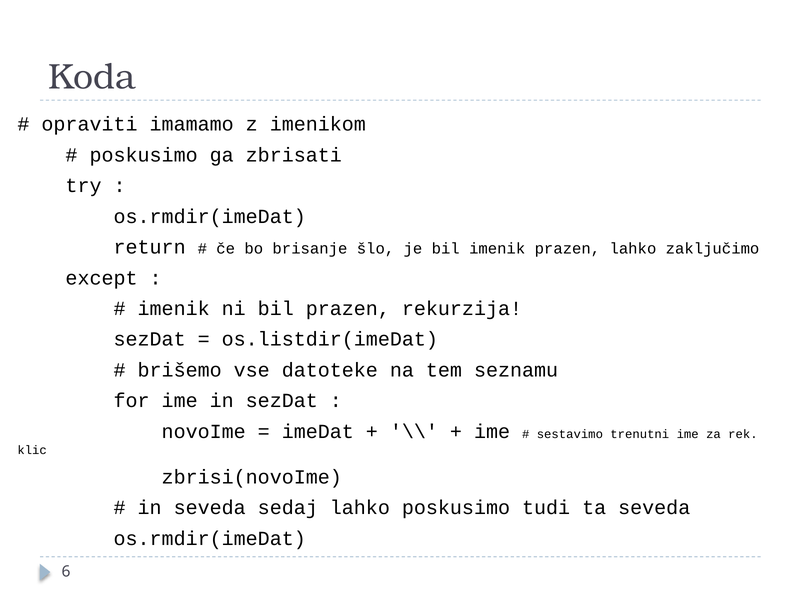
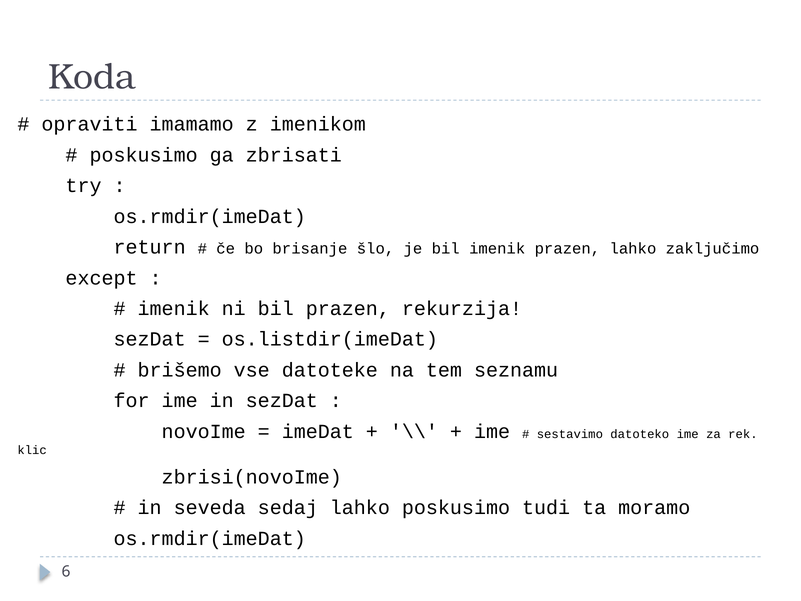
trenutni: trenutni -> datoteko
ta seveda: seveda -> moramo
